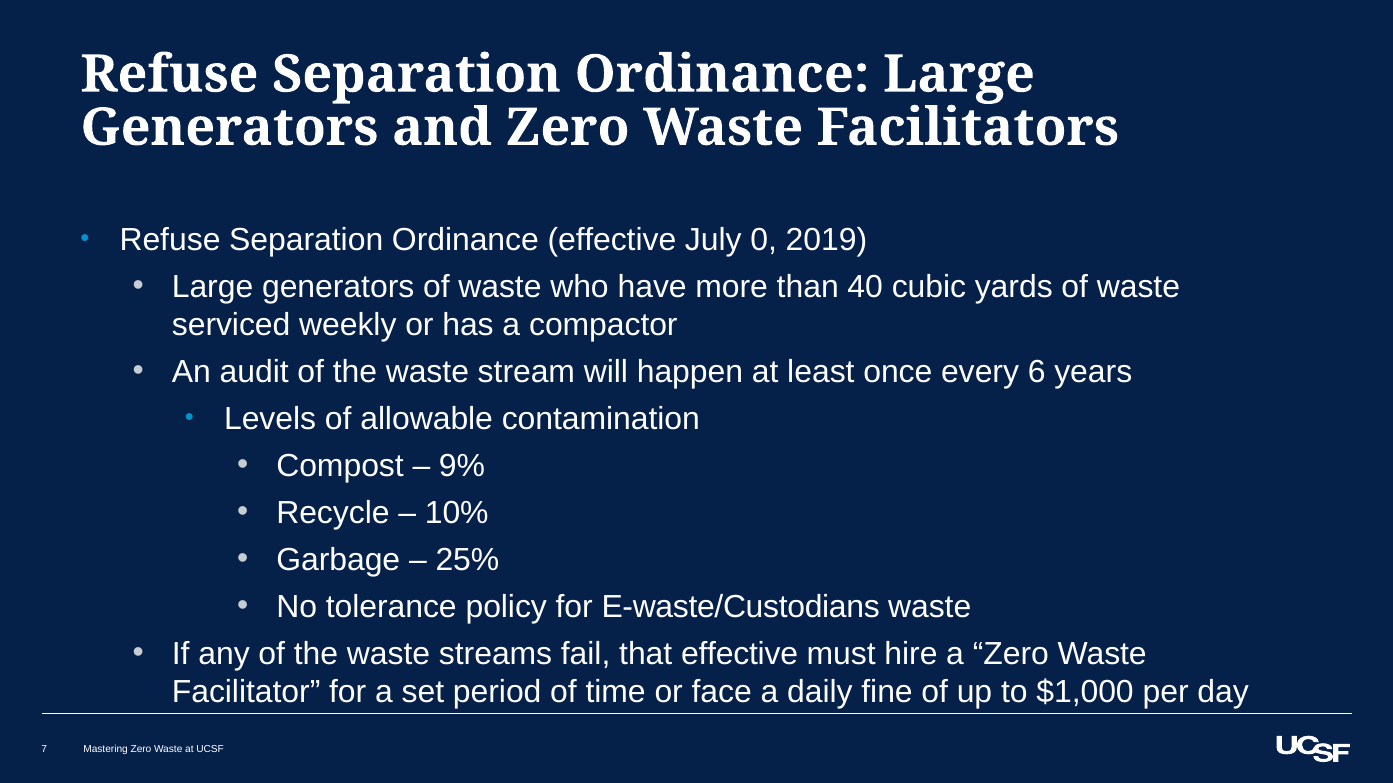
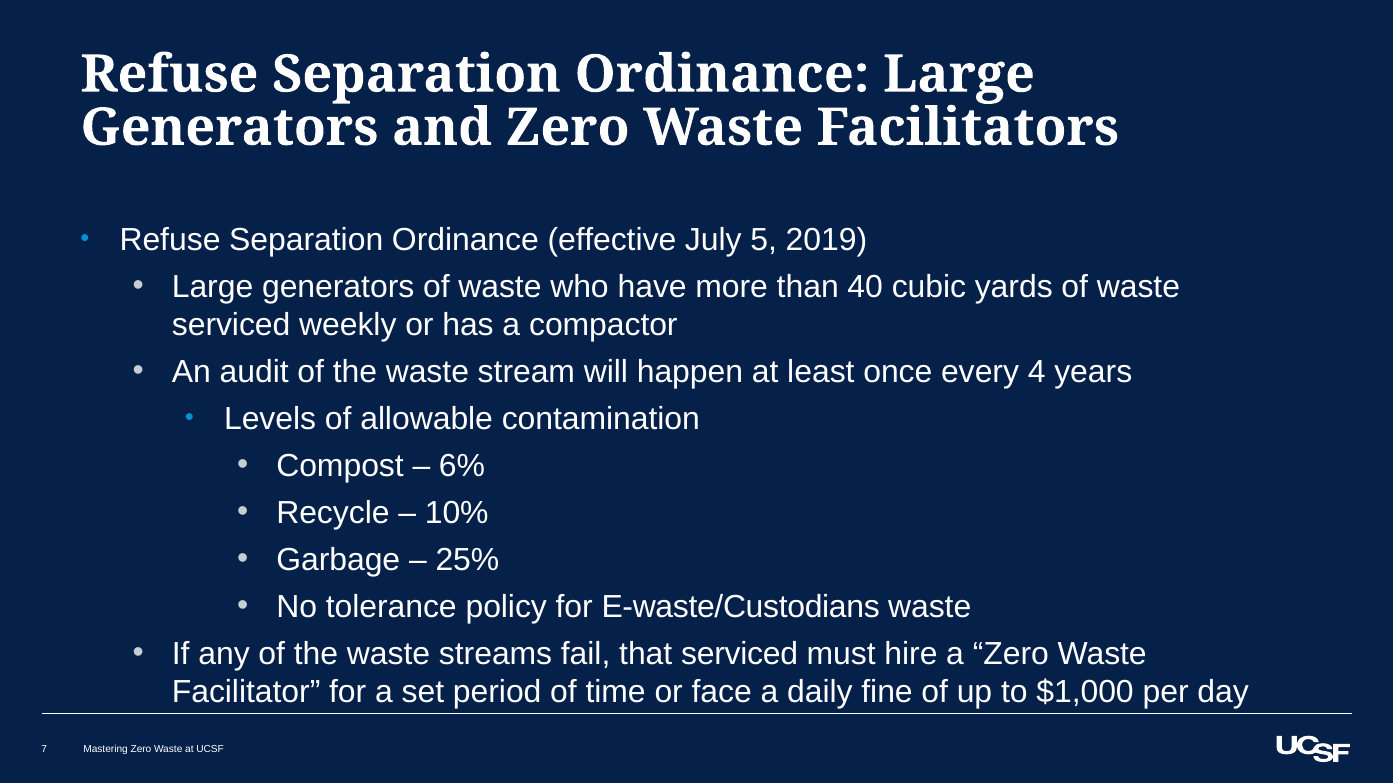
0: 0 -> 5
6: 6 -> 4
9%: 9% -> 6%
that effective: effective -> serviced
